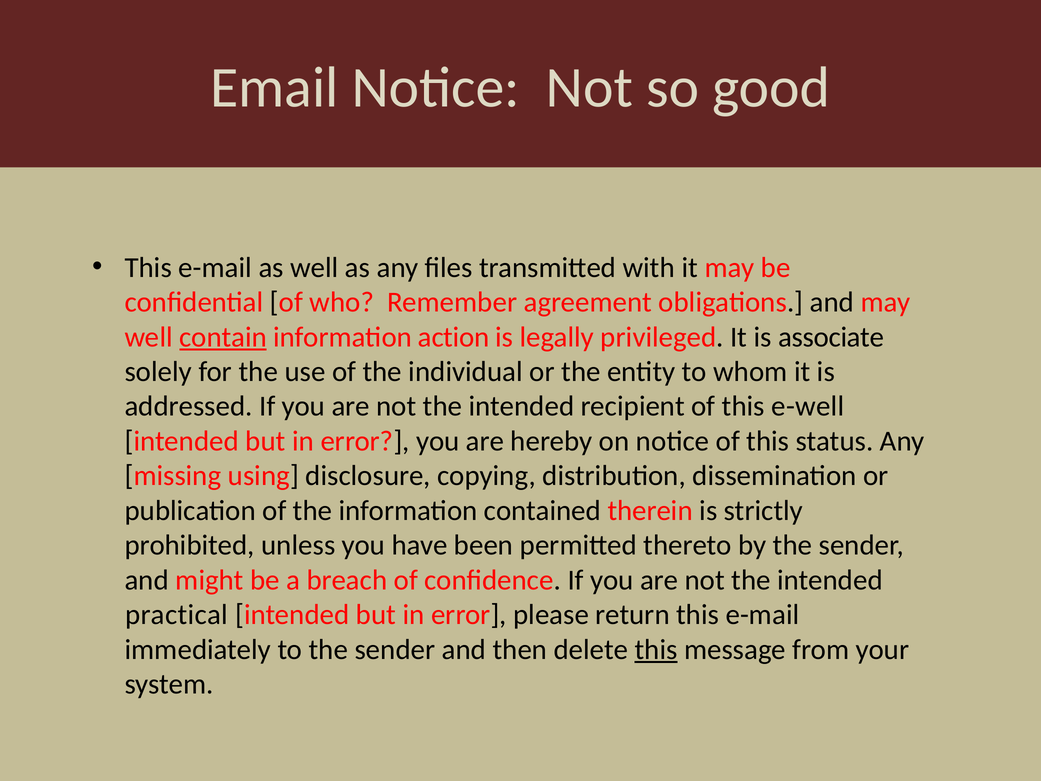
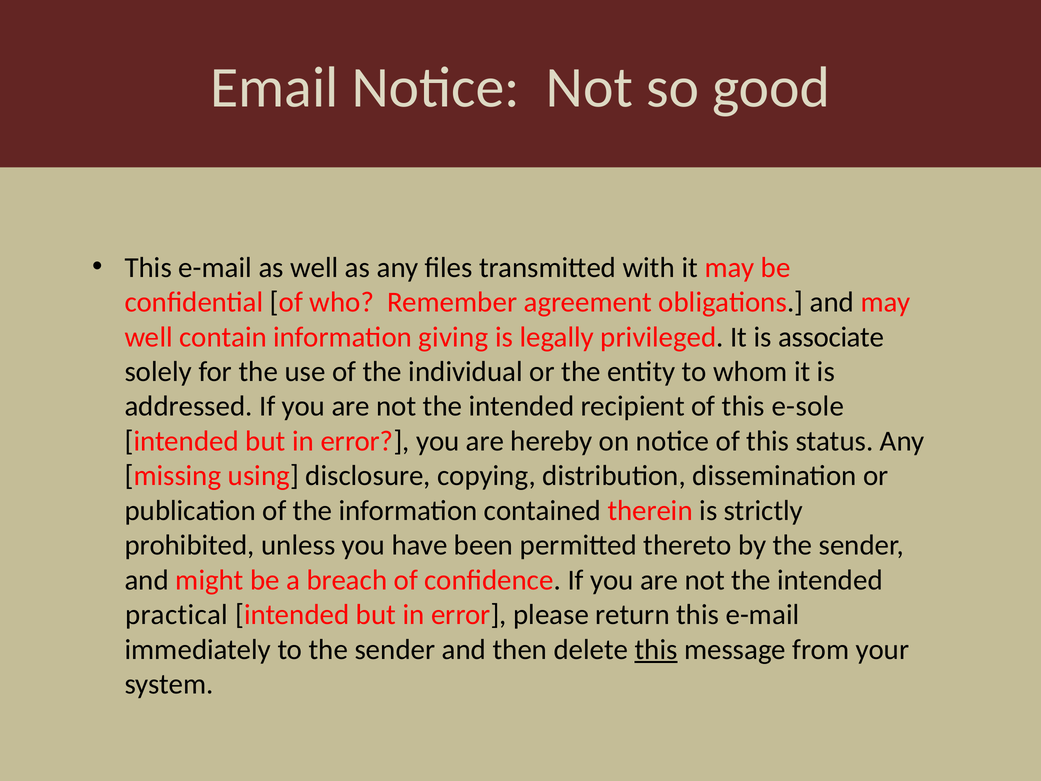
contain underline: present -> none
action: action -> giving
e-well: e-well -> e-sole
